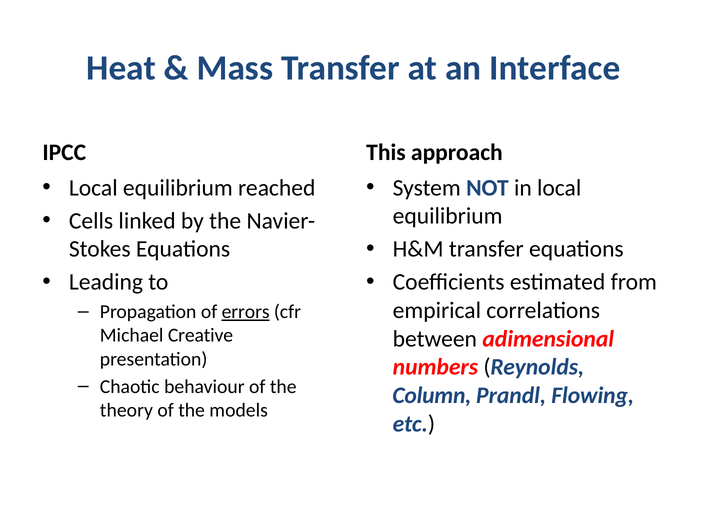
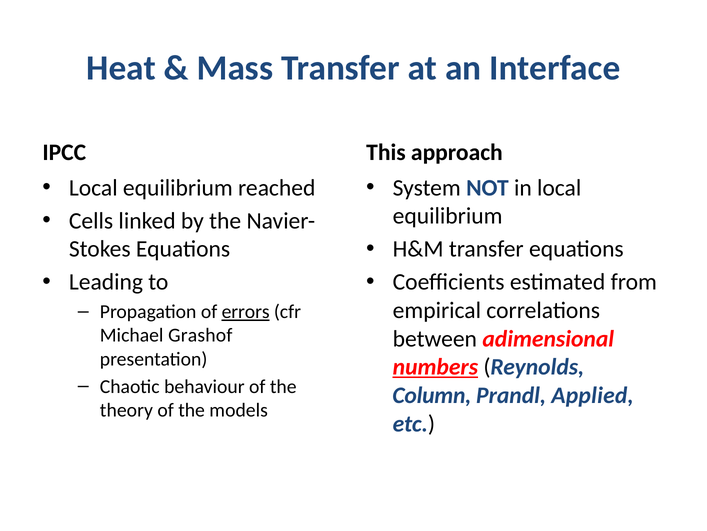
Creative: Creative -> Grashof
numbers underline: none -> present
Flowing: Flowing -> Applied
